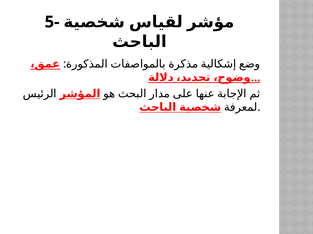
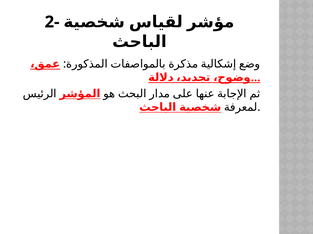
5-: 5- -> 2-
